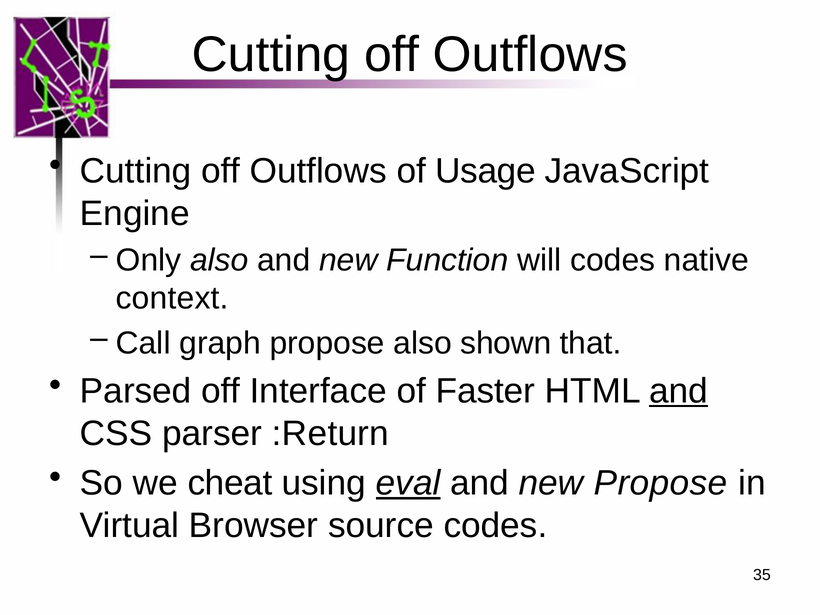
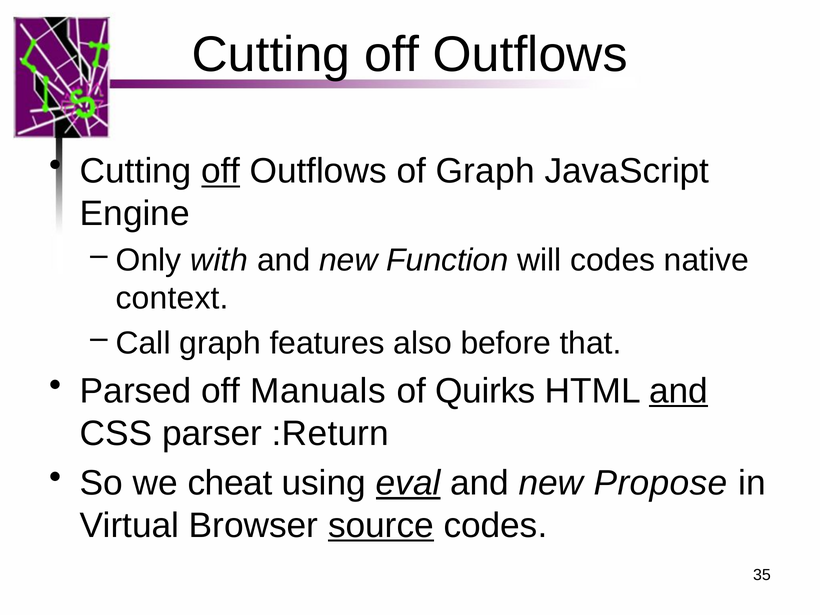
off at (221, 171) underline: none -> present
of Usage: Usage -> Graph
Only also: also -> with
graph propose: propose -> features
shown: shown -> before
Interface: Interface -> Manuals
Faster: Faster -> Quirks
source underline: none -> present
